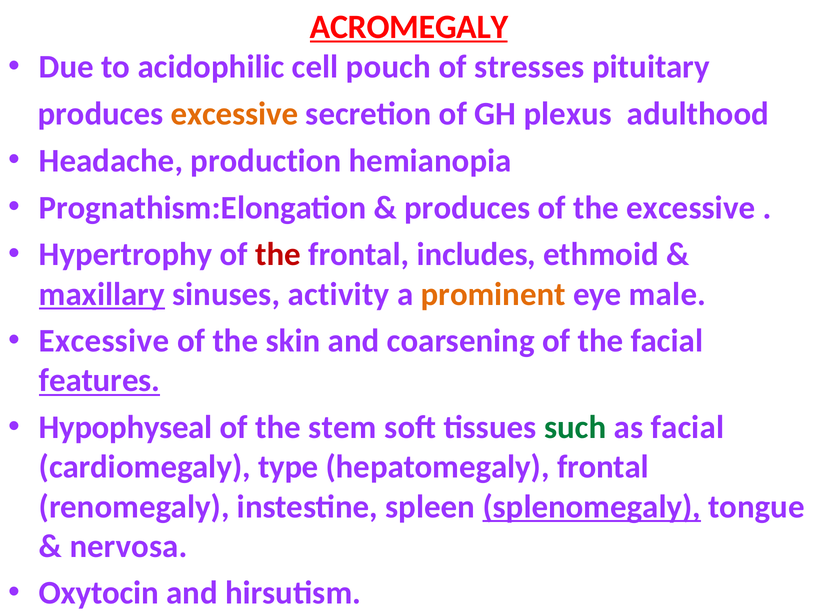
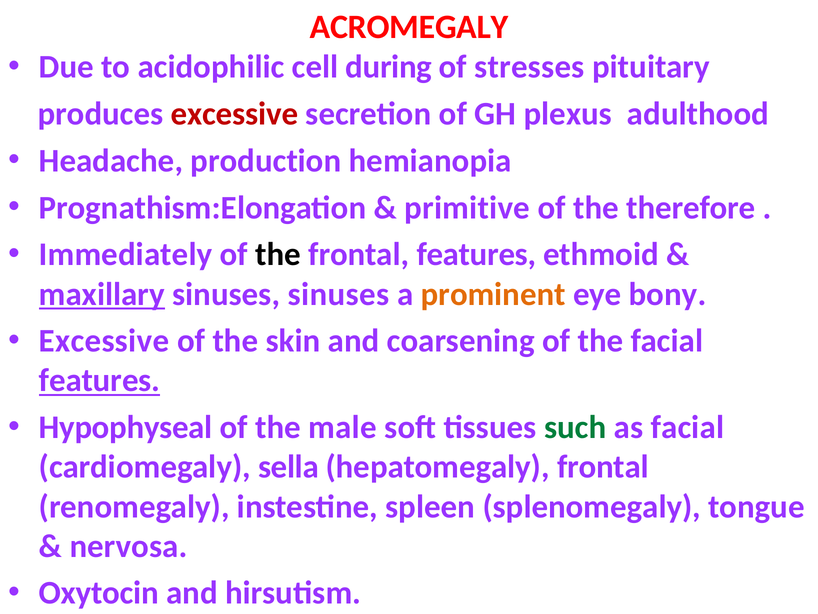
ACROMEGALY underline: present -> none
pouch: pouch -> during
excessive at (235, 114) colour: orange -> red
produces at (467, 208): produces -> primitive
the excessive: excessive -> therefore
Hypertrophy: Hypertrophy -> Immediately
the at (278, 254) colour: red -> black
frontal includes: includes -> features
sinuses activity: activity -> sinuses
male: male -> bony
stem: stem -> male
type: type -> sella
splenomegaly underline: present -> none
